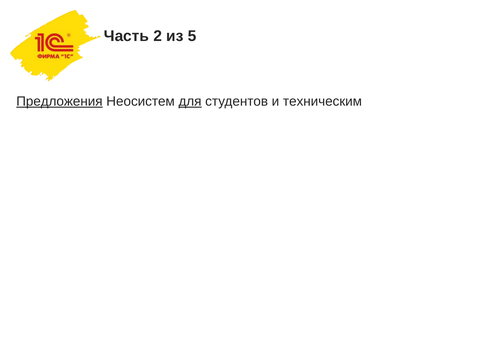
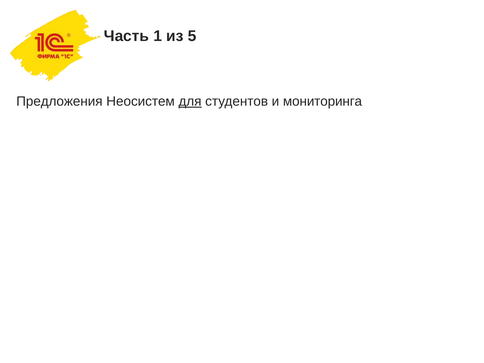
2: 2 -> 1
Предложения underline: present -> none
техническим: техническим -> мониторинга
